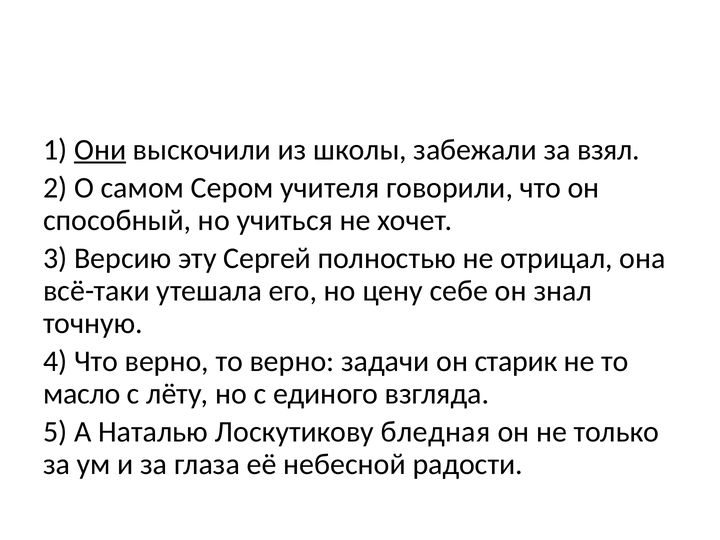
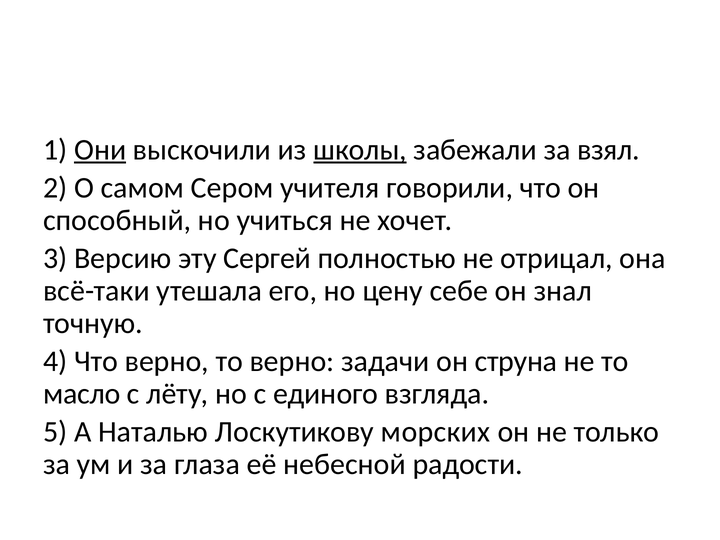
школы underline: none -> present
старик: старик -> струна
бледная: бледная -> морских
